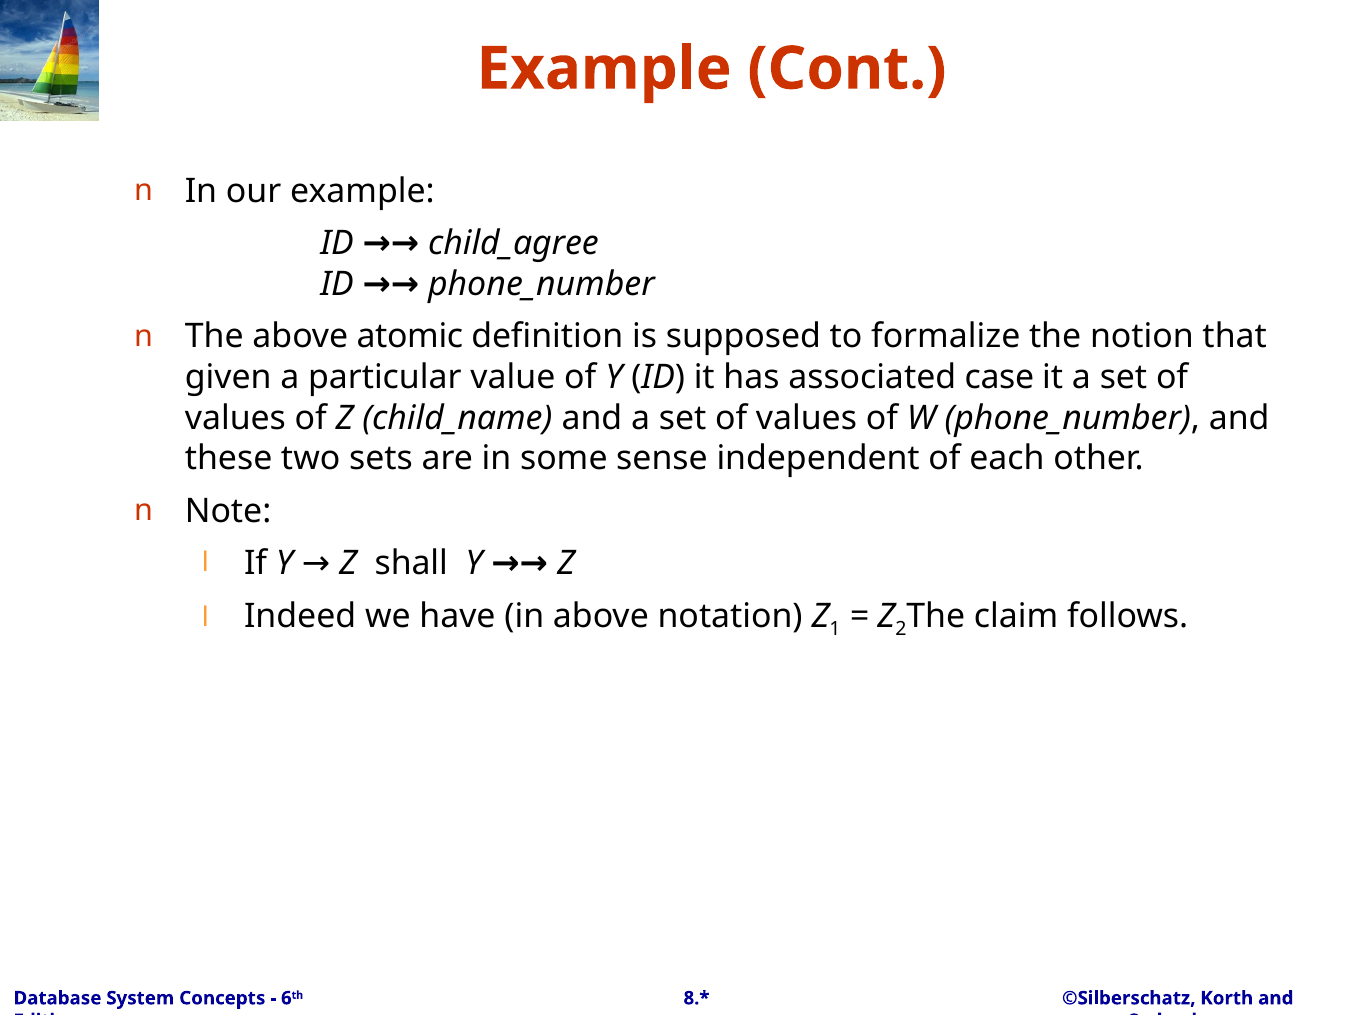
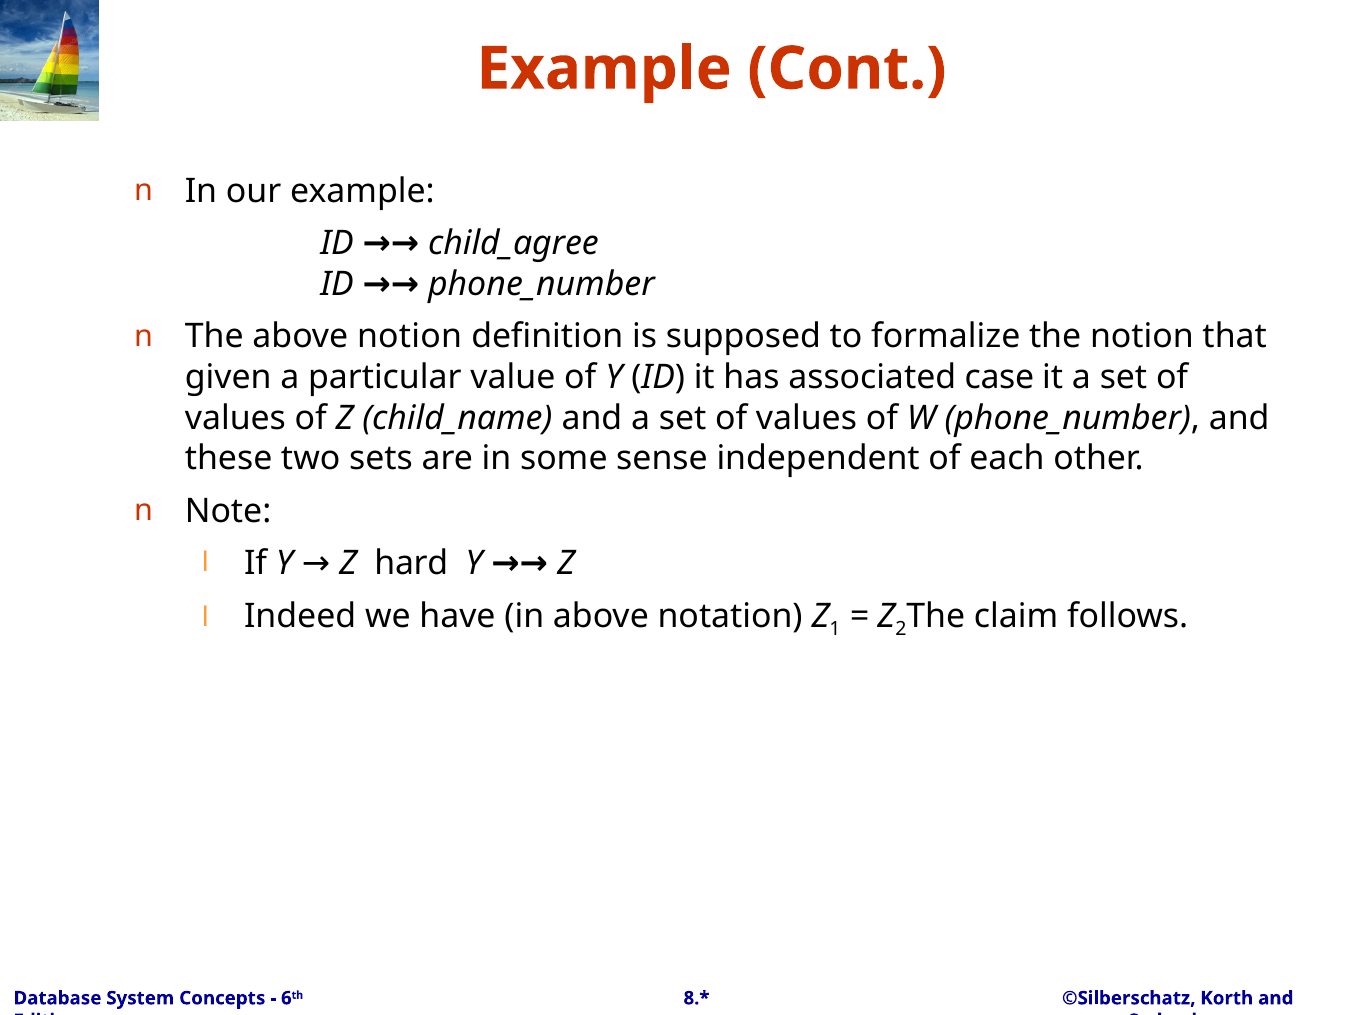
above atomic: atomic -> notion
shall: shall -> hard
